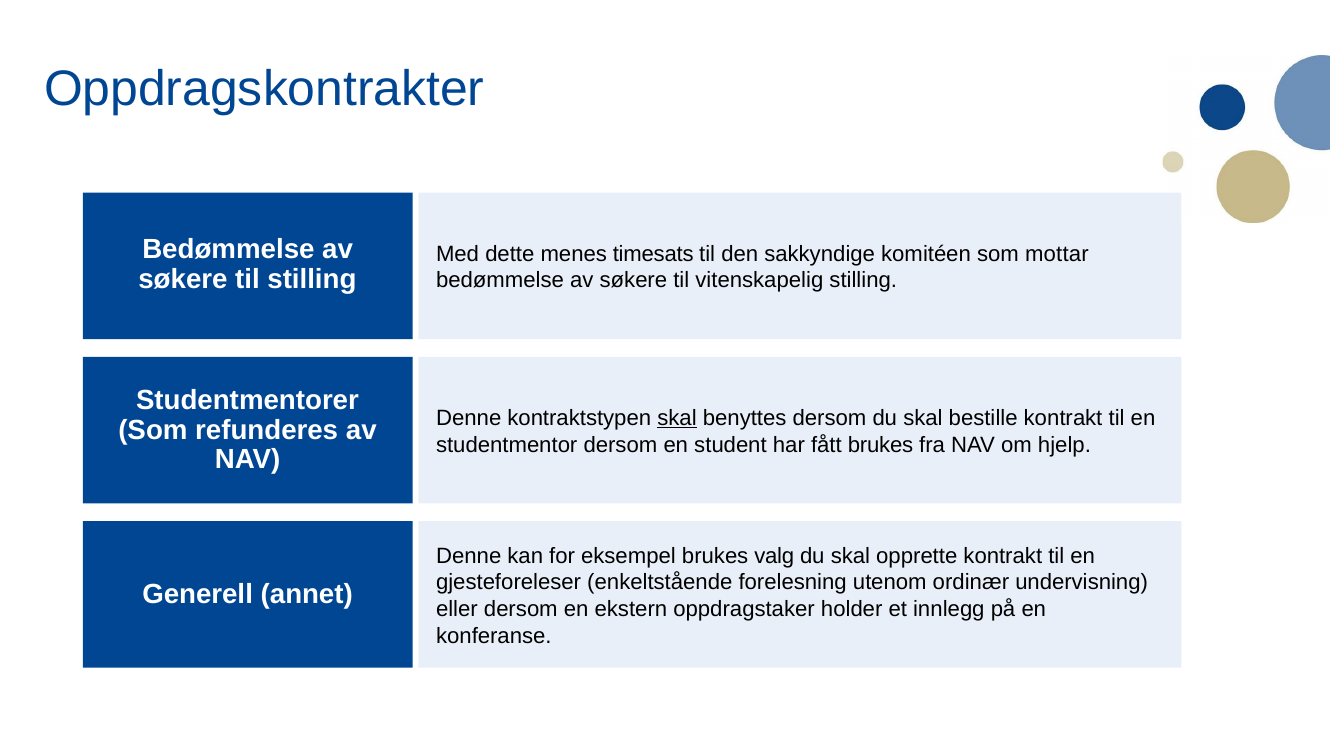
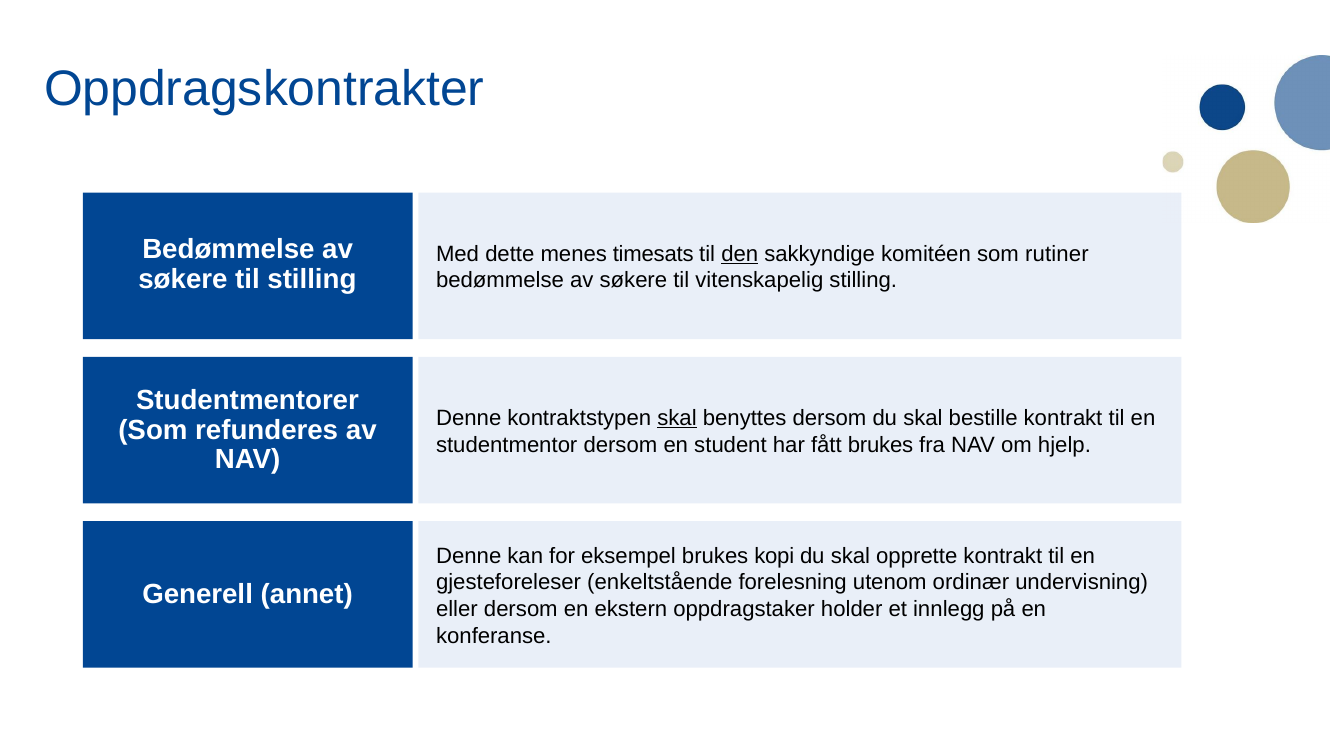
den underline: none -> present
mottar: mottar -> rutiner
valg: valg -> kopi
